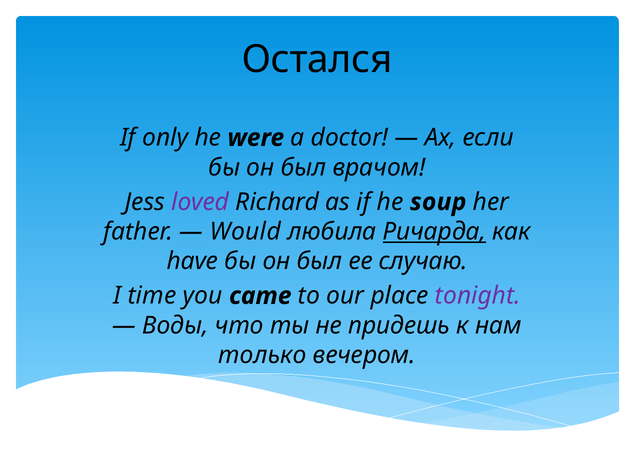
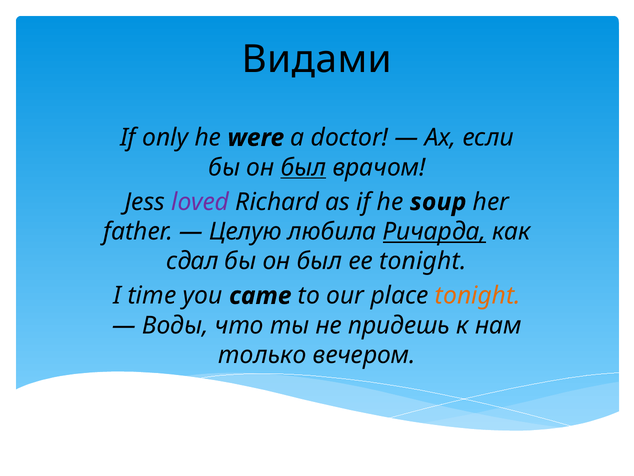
Остался: Остался -> Видами
был at (303, 167) underline: none -> present
Would: Would -> Целую
have: have -> сдал
ее случаю: случаю -> tonight
tonight at (478, 296) colour: purple -> orange
